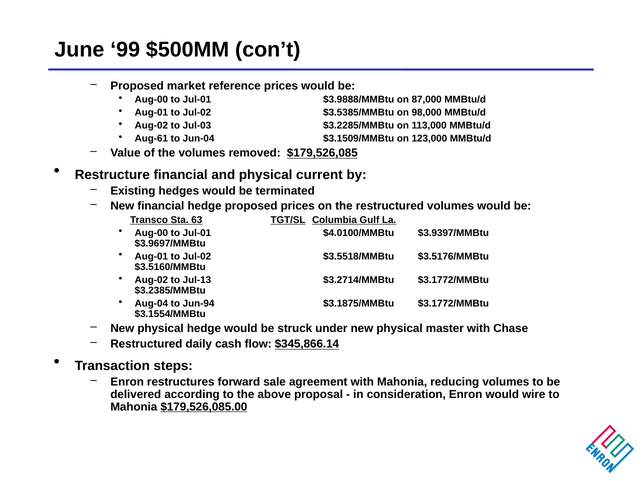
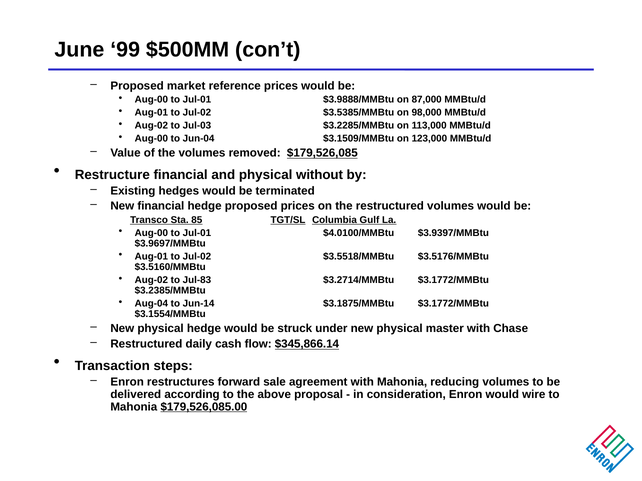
Aug-61 at (151, 139): Aug-61 -> Aug-00
current: current -> without
63: 63 -> 85
Jul-13: Jul-13 -> Jul-83
Jun-94: Jun-94 -> Jun-14
